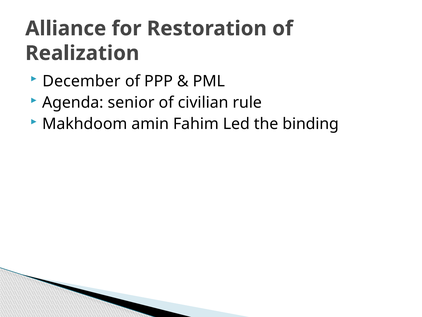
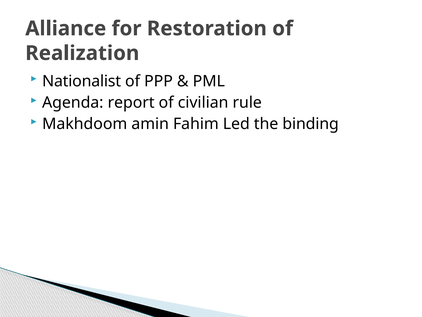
December: December -> Nationalist
senior: senior -> report
